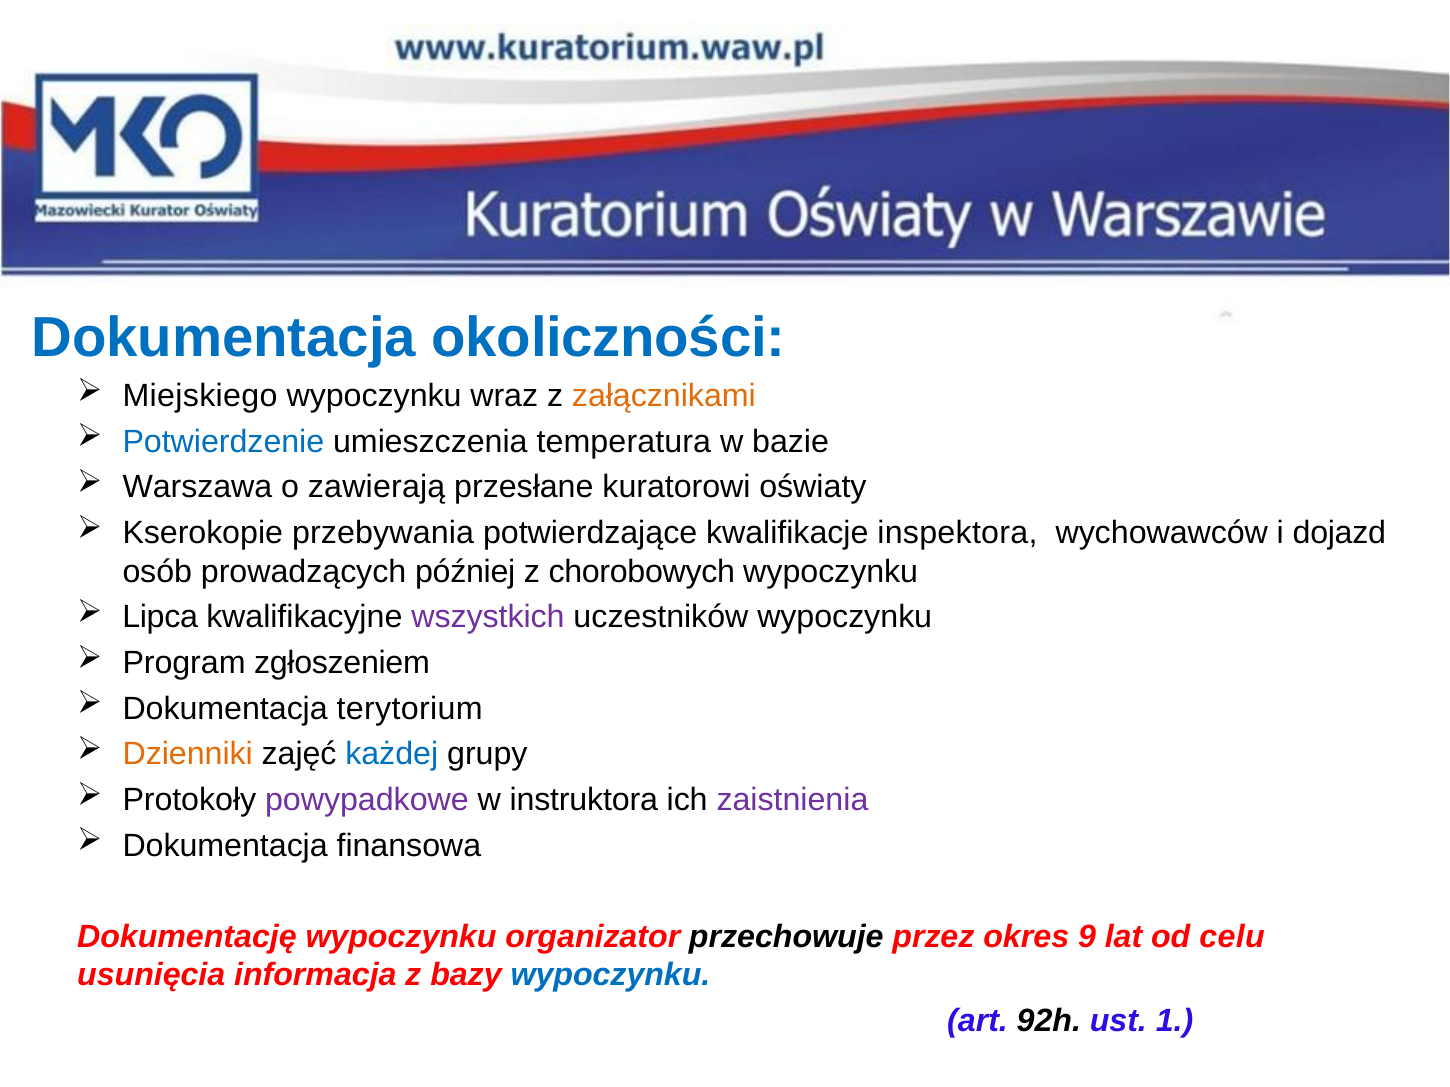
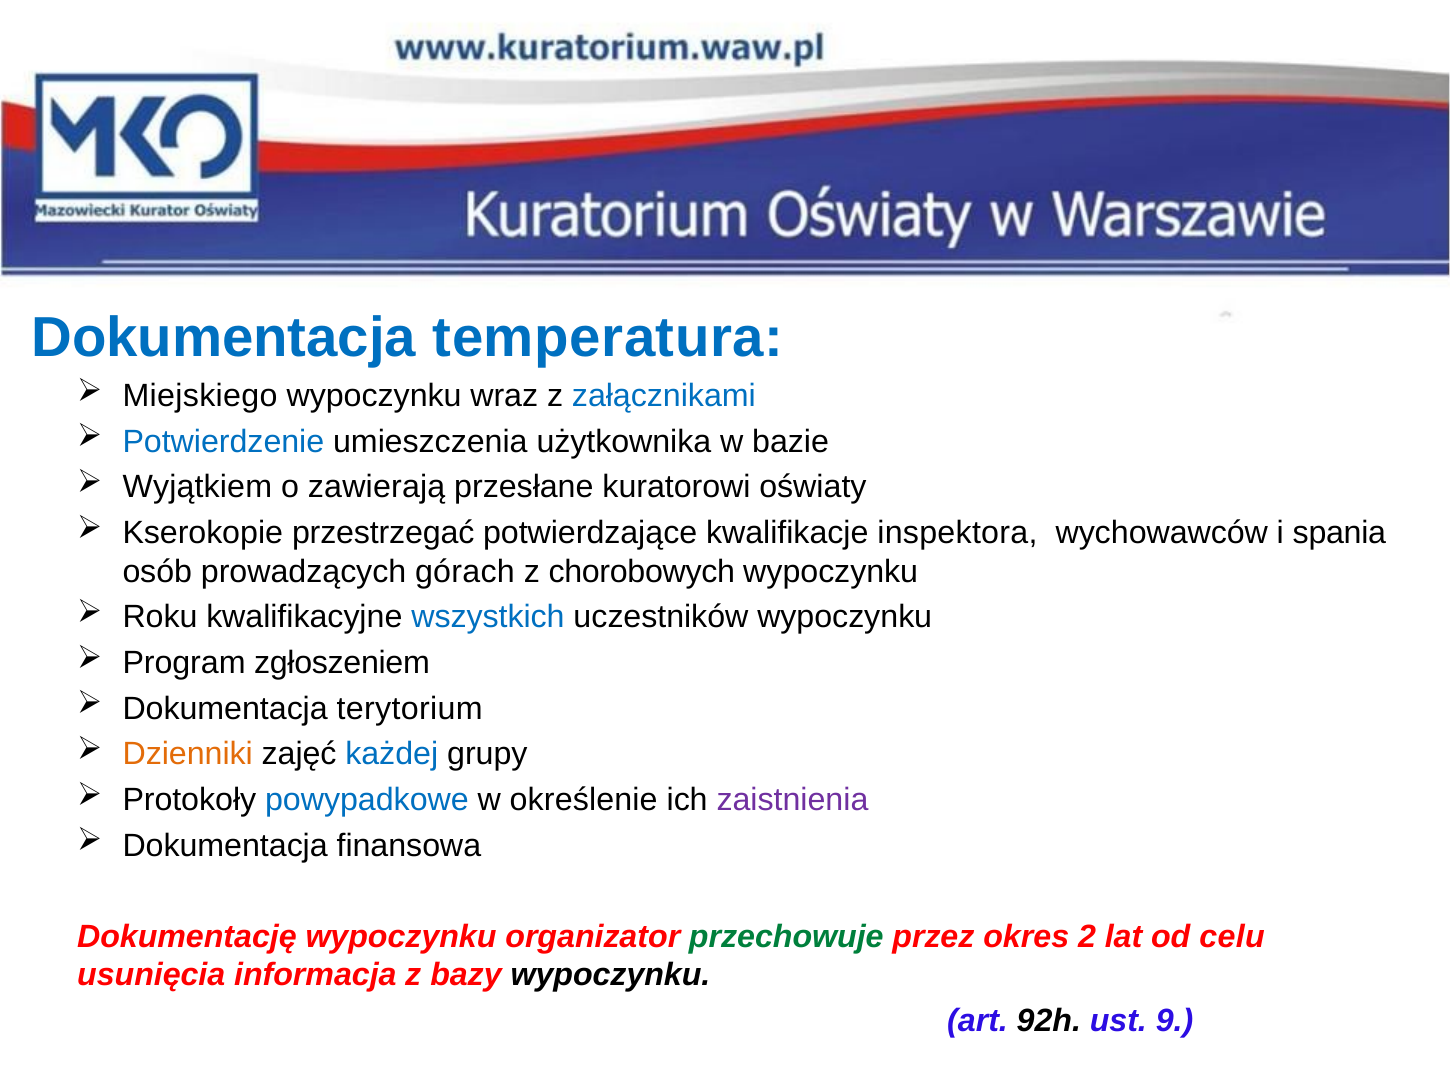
okoliczności: okoliczności -> temperatura
załącznikami colour: orange -> blue
temperatura: temperatura -> użytkownika
Warszawa: Warszawa -> Wyjątkiem
przebywania: przebywania -> przestrzegać
dojazd: dojazd -> spania
później: później -> górach
Lipca: Lipca -> Roku
wszystkich colour: purple -> blue
powypadkowe colour: purple -> blue
instruktora: instruktora -> określenie
przechowuje colour: black -> green
9: 9 -> 2
wypoczynku at (610, 976) colour: blue -> black
1: 1 -> 9
